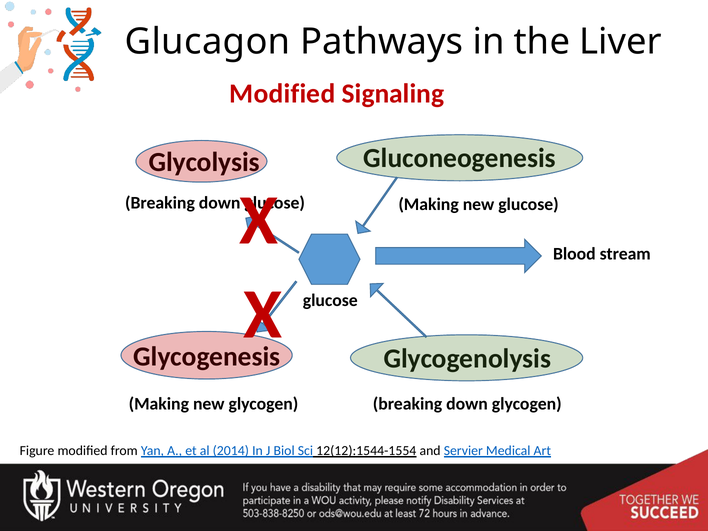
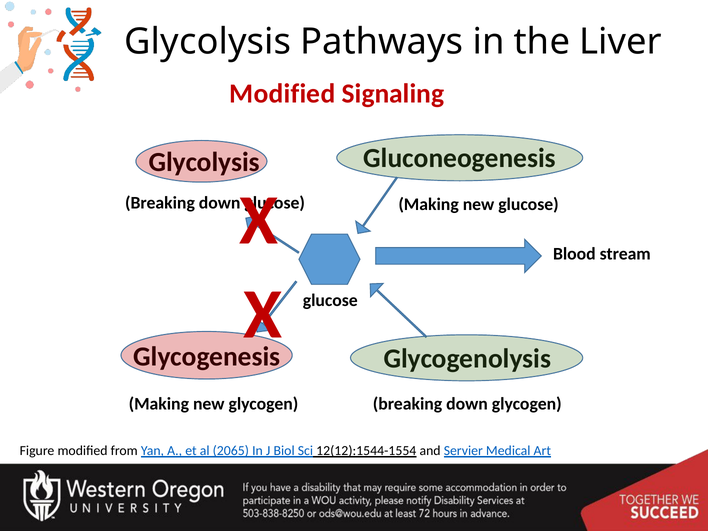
Glucagon at (208, 42): Glucagon -> Glycolysis
2014: 2014 -> 2065
